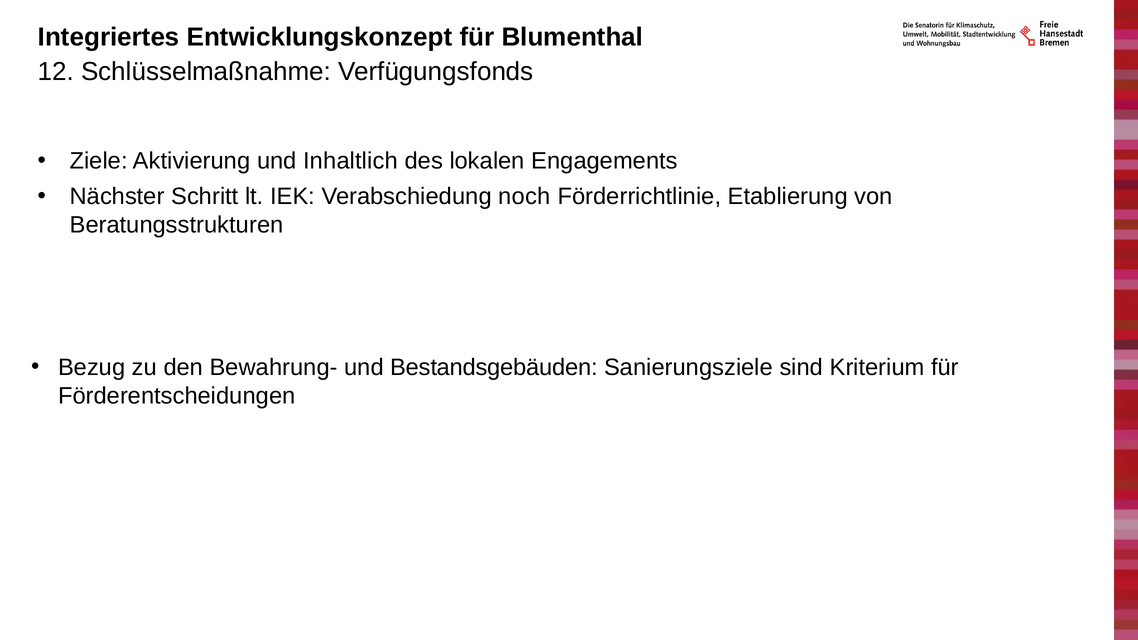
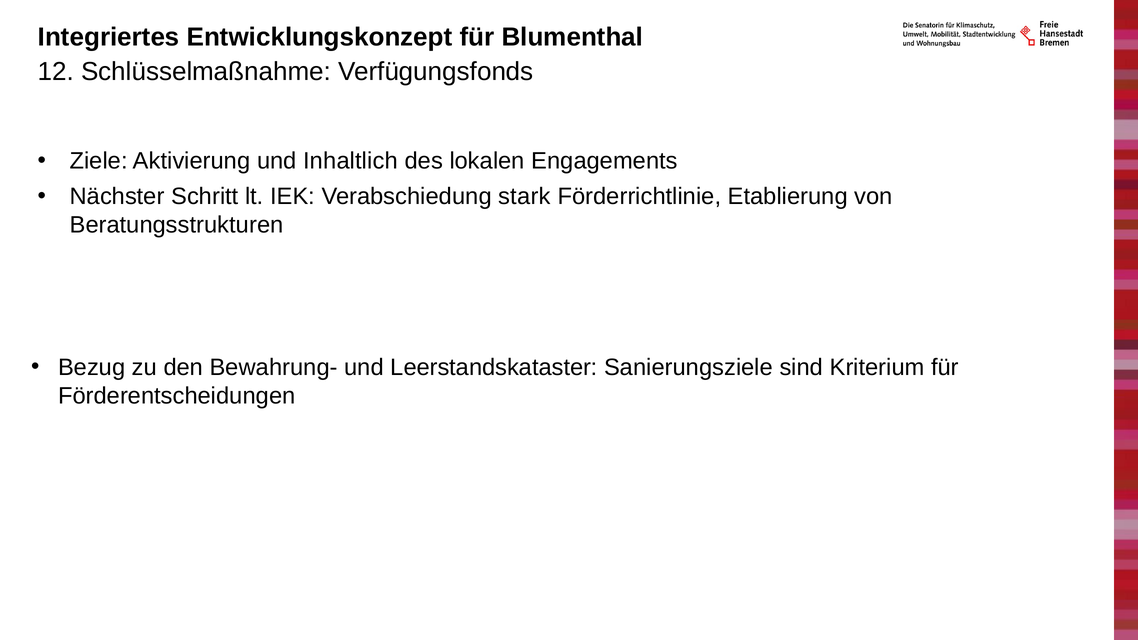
noch: noch -> stark
Bestandsgebäuden: Bestandsgebäuden -> Leerstandskataster
